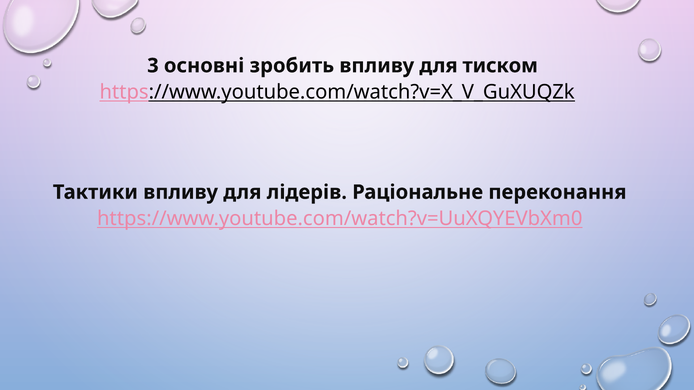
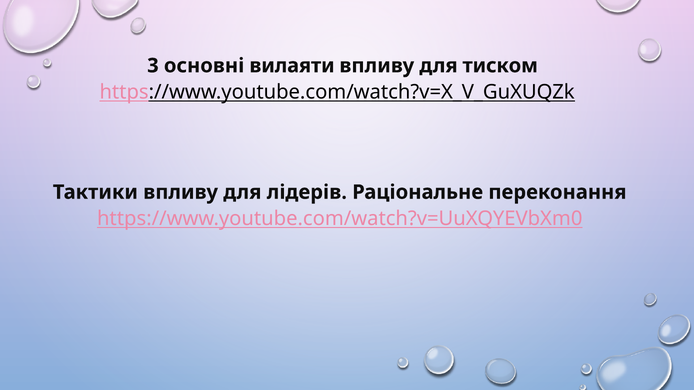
зробить: зробить -> вилаяти
